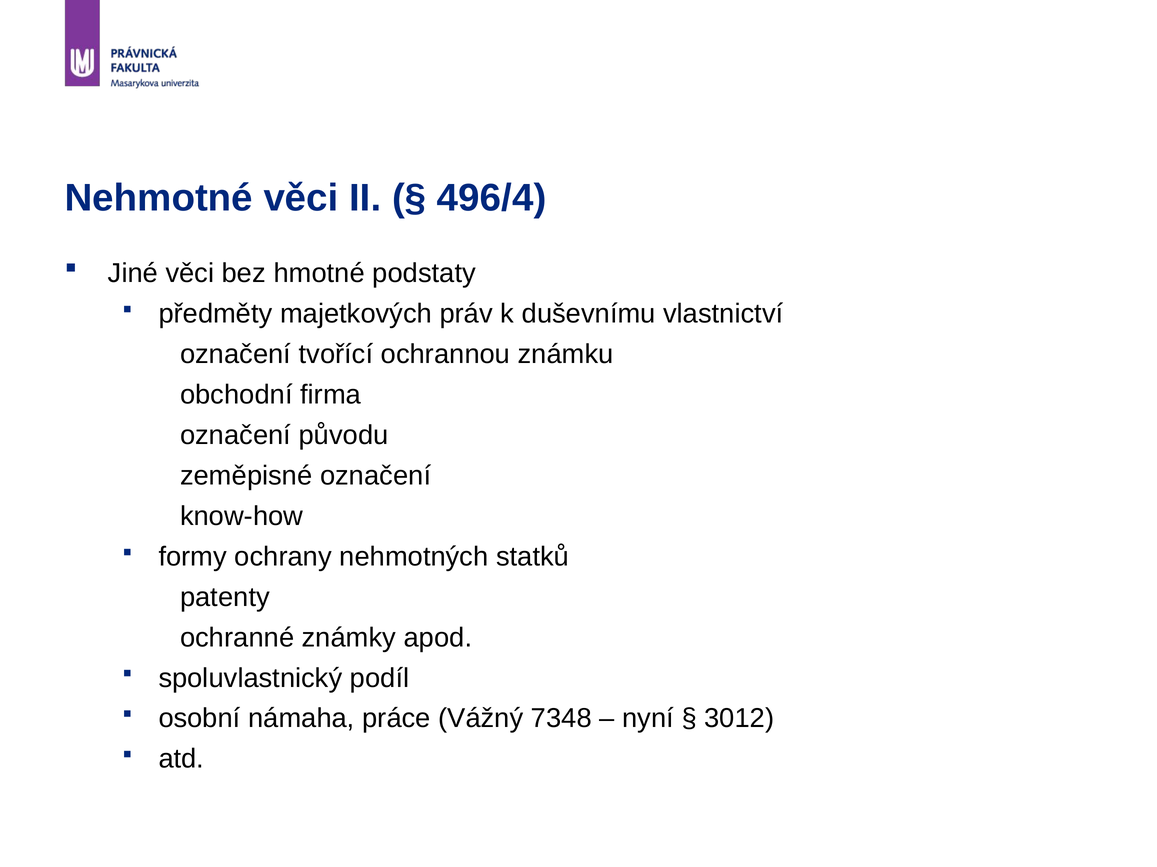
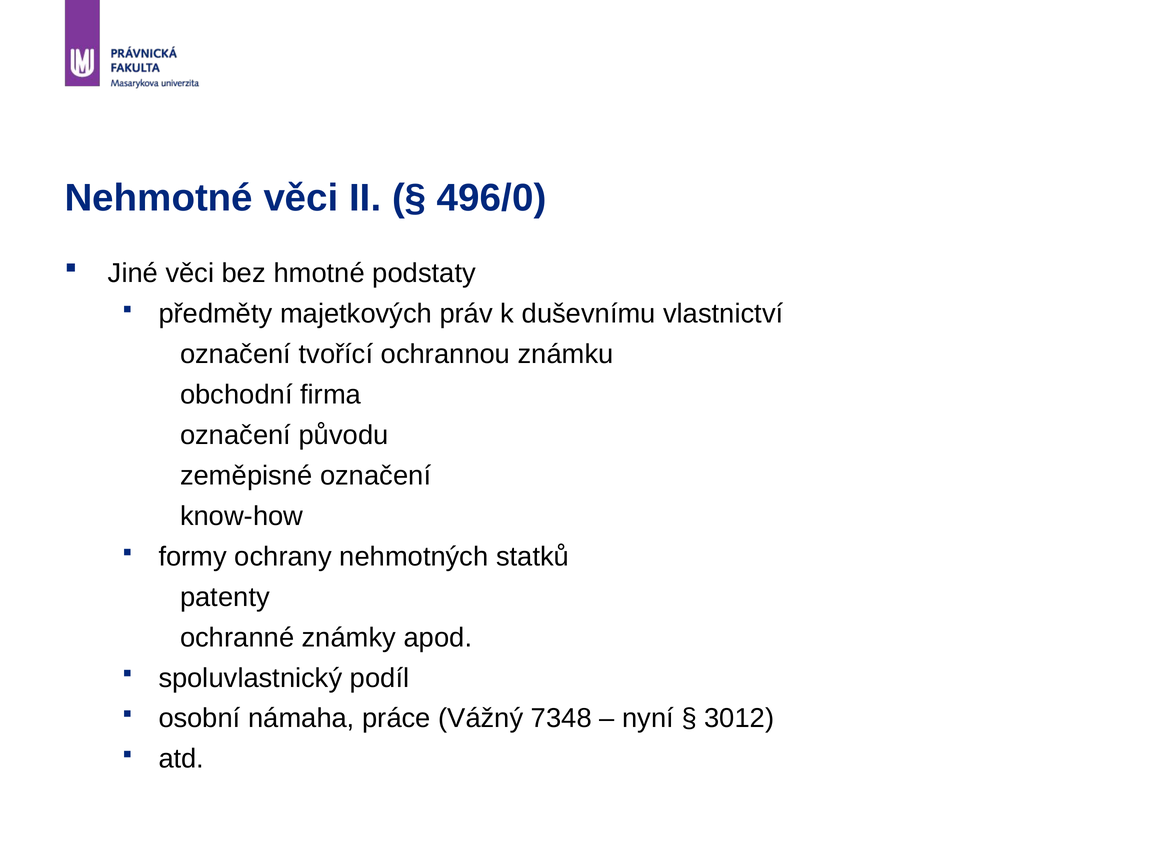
496/4: 496/4 -> 496/0
